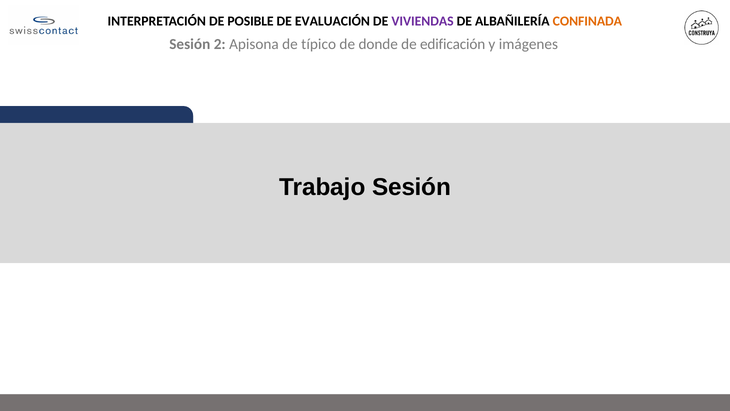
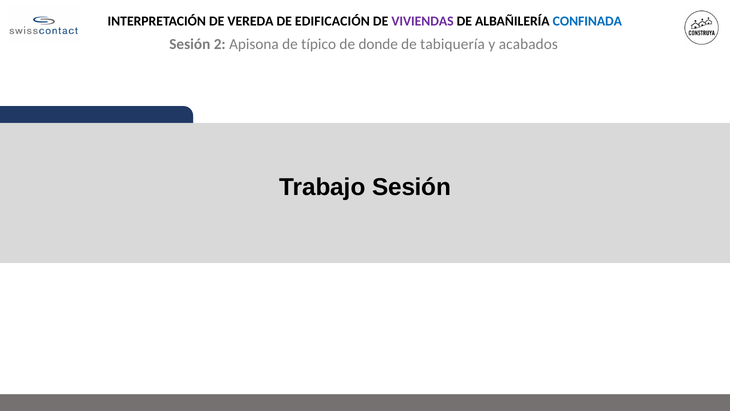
POSIBLE: POSIBLE -> VEREDA
EVALUACIÓN: EVALUACIÓN -> EDIFICACIÓN
CONFINADA colour: orange -> blue
edificación: edificación -> tabiquería
imágenes: imágenes -> acabados
